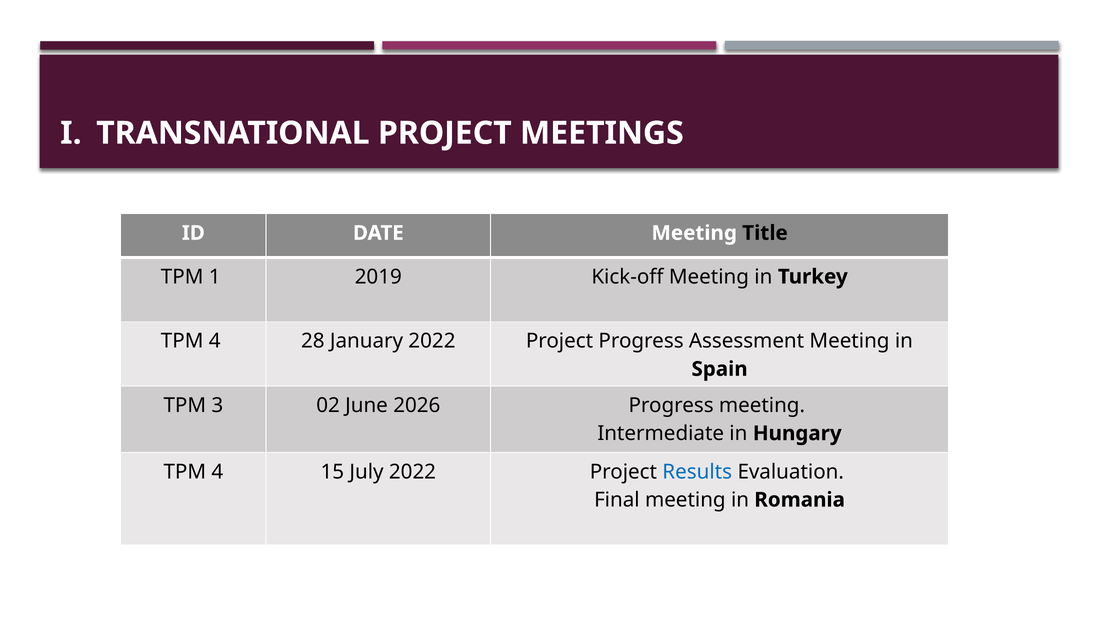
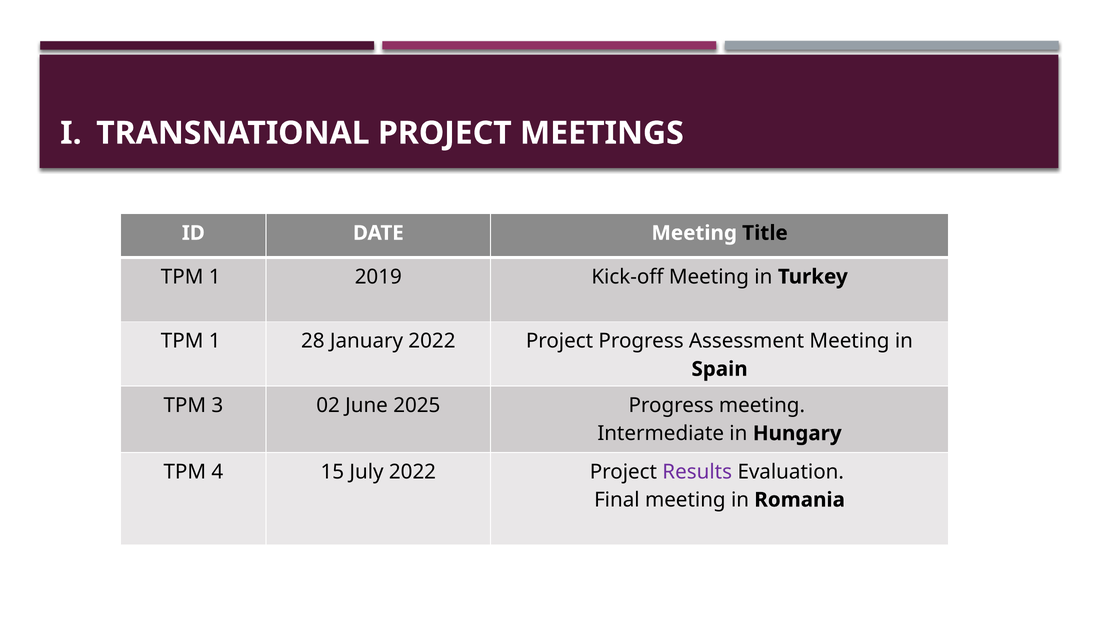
4 at (215, 341): 4 -> 1
2026: 2026 -> 2025
Results colour: blue -> purple
